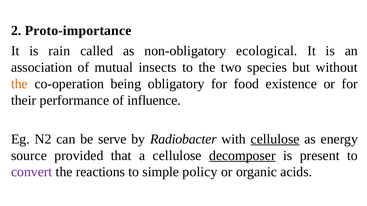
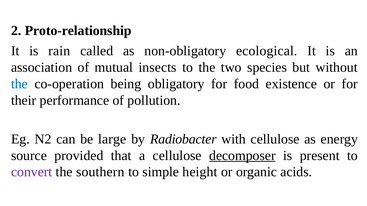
Proto-importance: Proto-importance -> Proto-relationship
the at (19, 84) colour: orange -> blue
influence: influence -> pollution
serve: serve -> large
cellulose at (275, 139) underline: present -> none
reactions: reactions -> southern
policy: policy -> height
